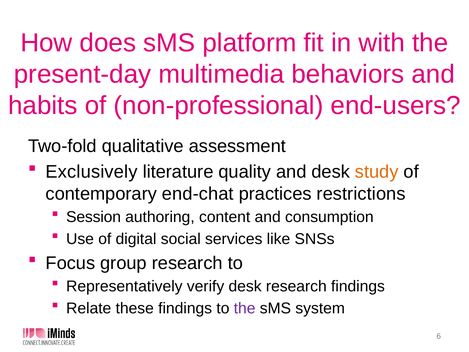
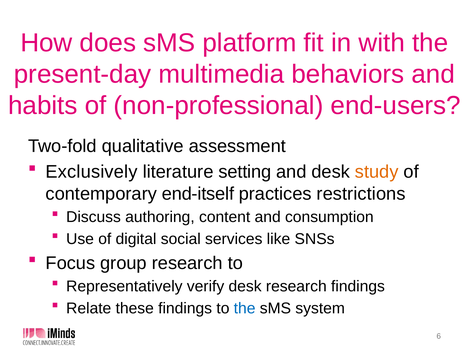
quality: quality -> setting
end-chat: end-chat -> end-itself
Session: Session -> Discuss
the at (245, 308) colour: purple -> blue
